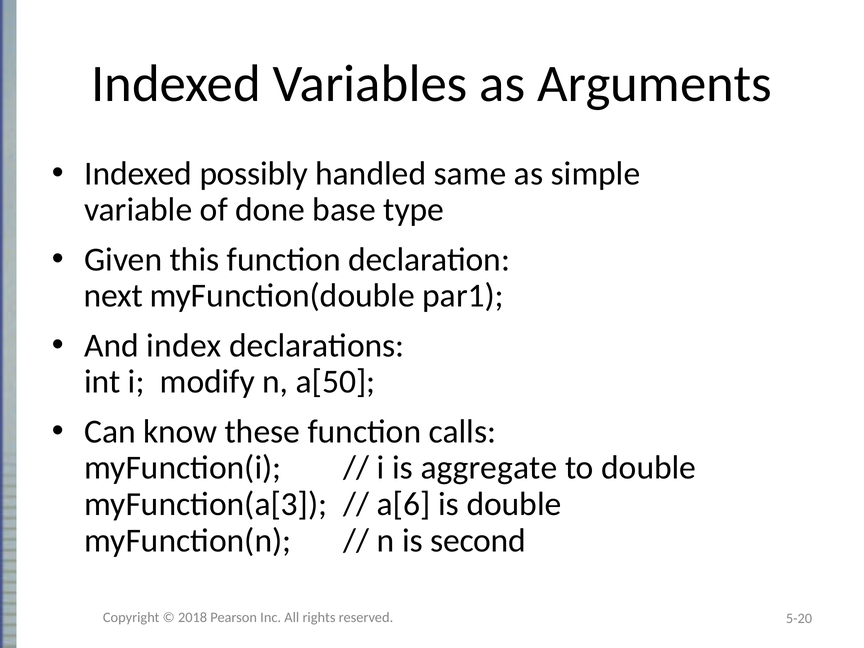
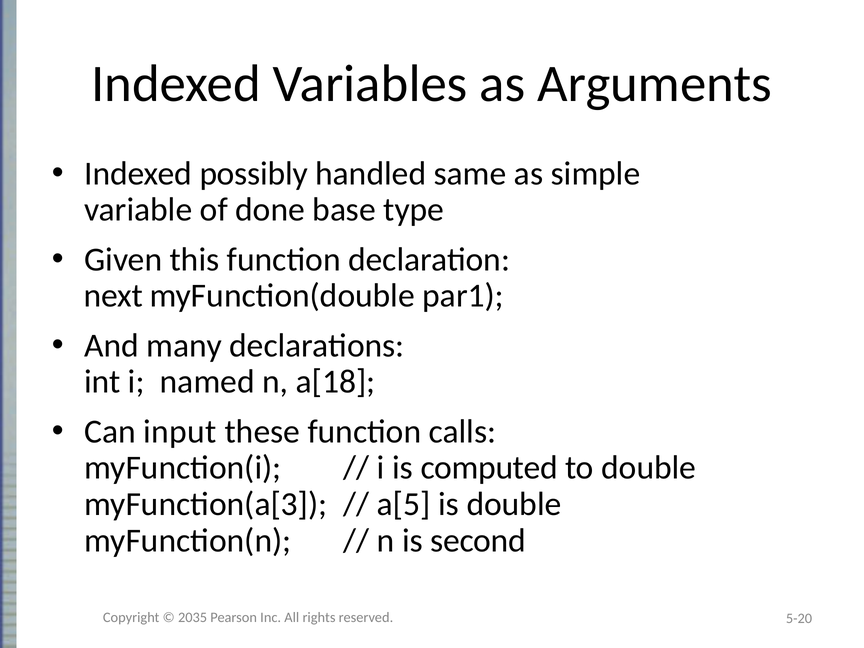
index: index -> many
modify: modify -> named
a[50: a[50 -> a[18
know: know -> input
aggregate: aggregate -> computed
a[6: a[6 -> a[5
2018: 2018 -> 2035
